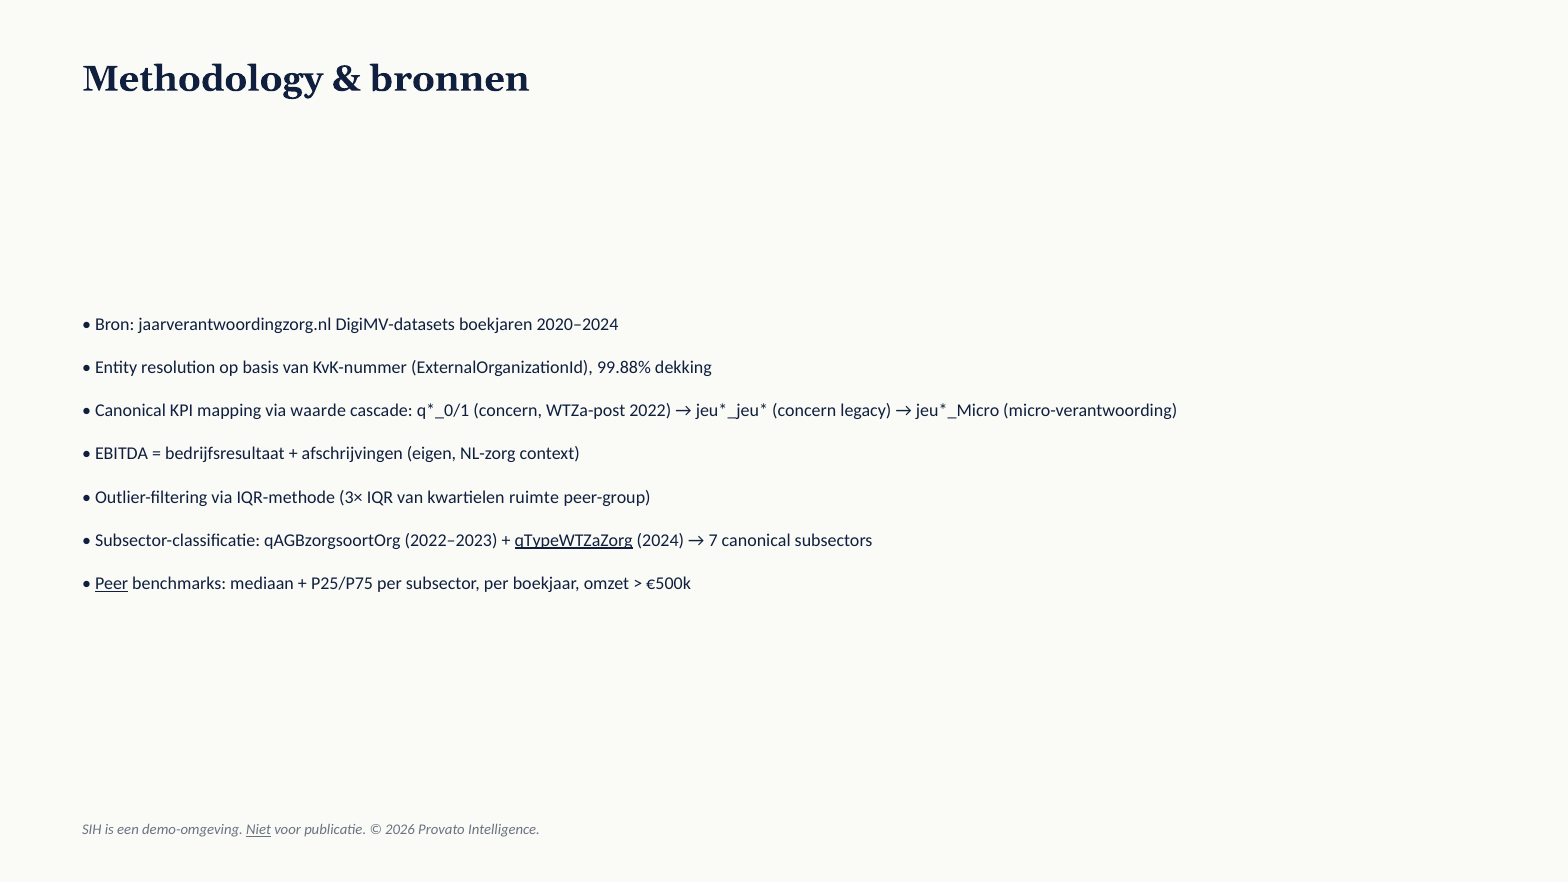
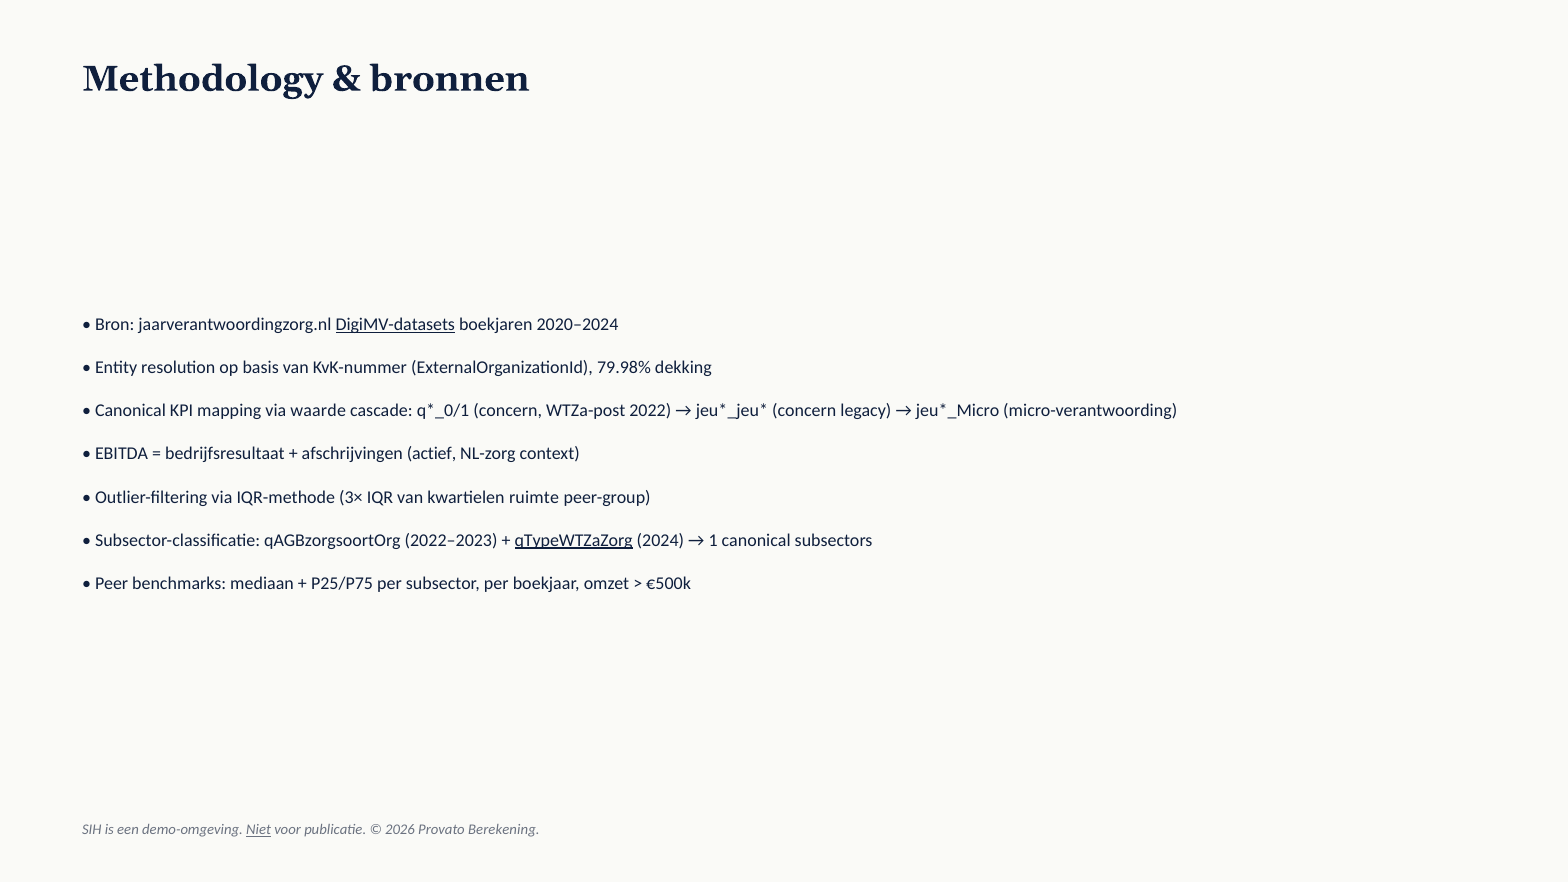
DigiMV-datasets underline: none -> present
99.88%: 99.88% -> 79.98%
eigen: eigen -> actief
7: 7 -> 1
Peer underline: present -> none
Intelligence: Intelligence -> Berekening
